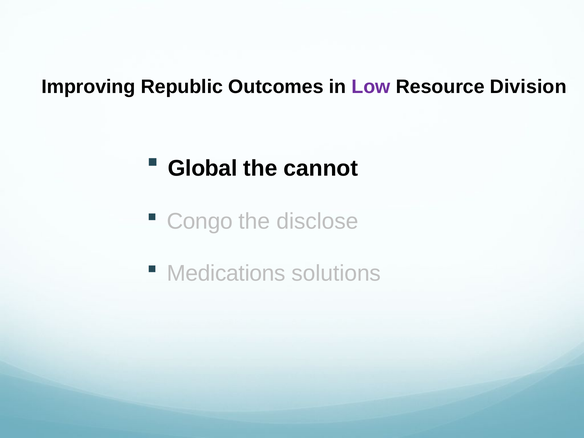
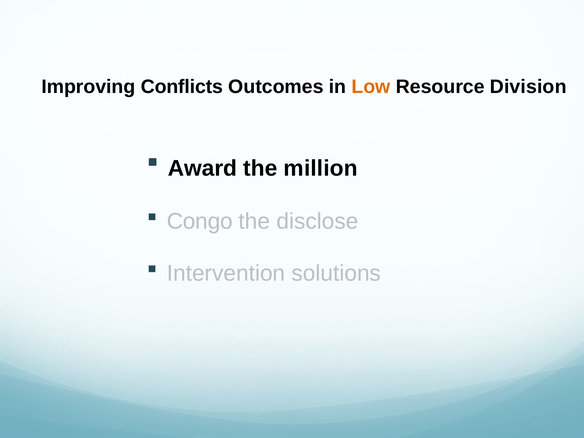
Republic: Republic -> Conflicts
Low colour: purple -> orange
Global: Global -> Award
cannot: cannot -> million
Medications: Medications -> Intervention
